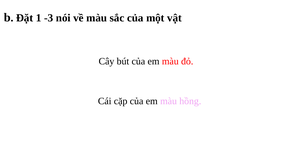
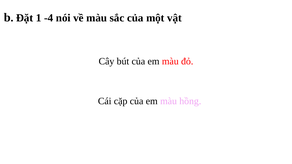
-3: -3 -> -4
